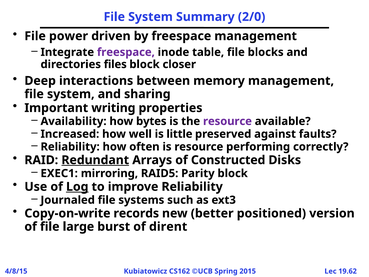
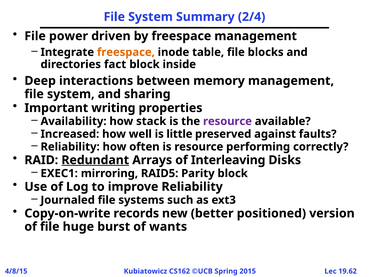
2/0: 2/0 -> 2/4
freespace at (126, 52) colour: purple -> orange
files: files -> fact
closer: closer -> inside
bytes: bytes -> stack
Constructed: Constructed -> Interleaving
Log underline: present -> none
large: large -> huge
dirent: dirent -> wants
